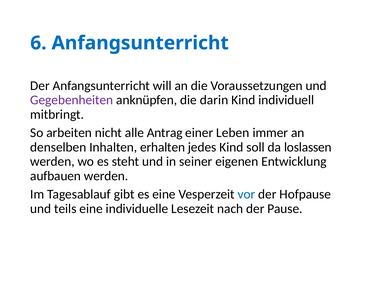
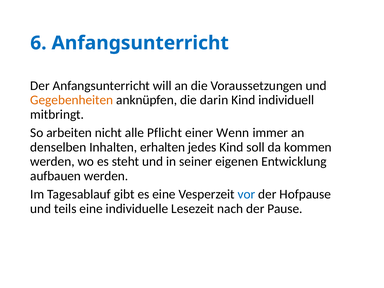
Gegebenheiten colour: purple -> orange
Antrag: Antrag -> Pflicht
Leben: Leben -> Wenn
loslassen: loslassen -> kommen
